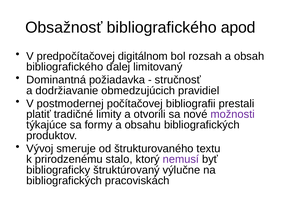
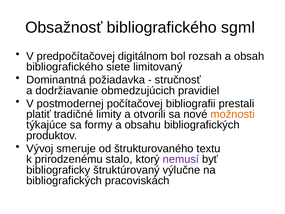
apod: apod -> sgml
ďalej: ďalej -> siete
možnosti colour: purple -> orange
